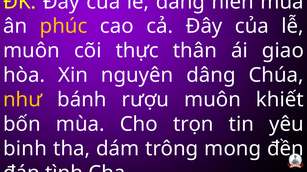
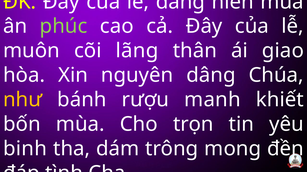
phúc colour: yellow -> light green
thực: thực -> lãng
rượu muôn: muôn -> manh
